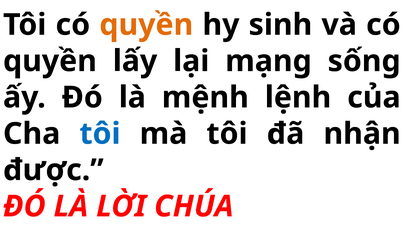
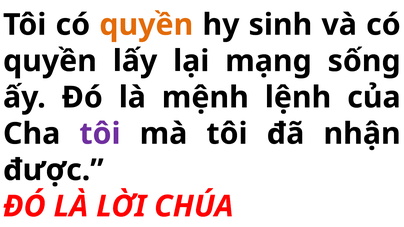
tôi at (100, 134) colour: blue -> purple
